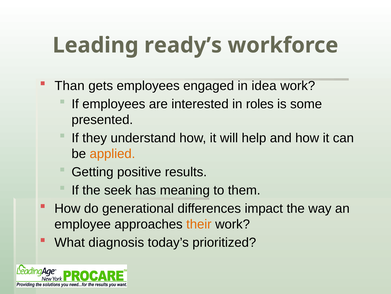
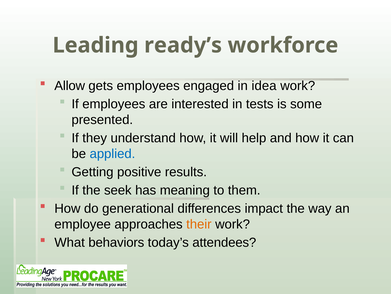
Than: Than -> Allow
roles: roles -> tests
applied colour: orange -> blue
diagnosis: diagnosis -> behaviors
prioritized: prioritized -> attendees
